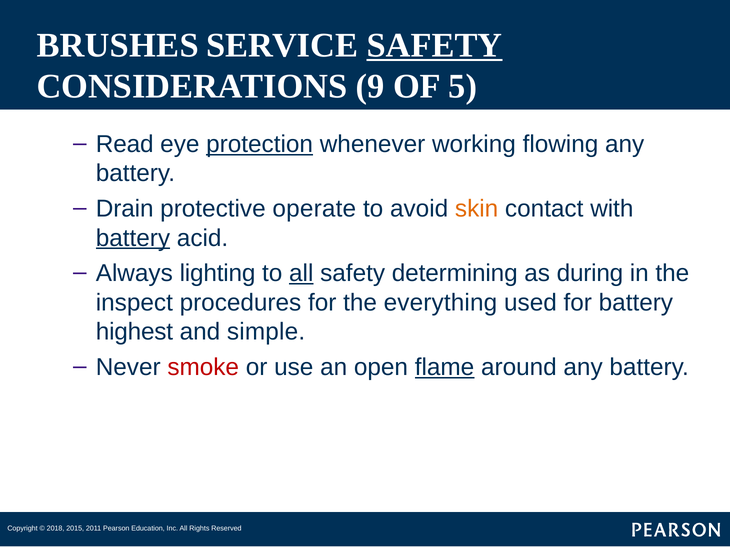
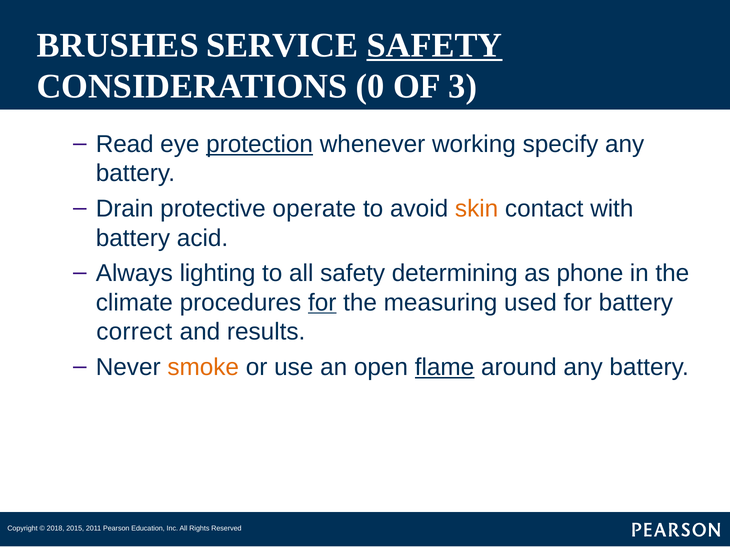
9: 9 -> 0
5: 5 -> 3
flowing: flowing -> specify
battery at (133, 238) underline: present -> none
all at (301, 273) underline: present -> none
during: during -> phone
inspect: inspect -> climate
for at (322, 302) underline: none -> present
everything: everything -> measuring
highest: highest -> correct
simple: simple -> results
smoke colour: red -> orange
